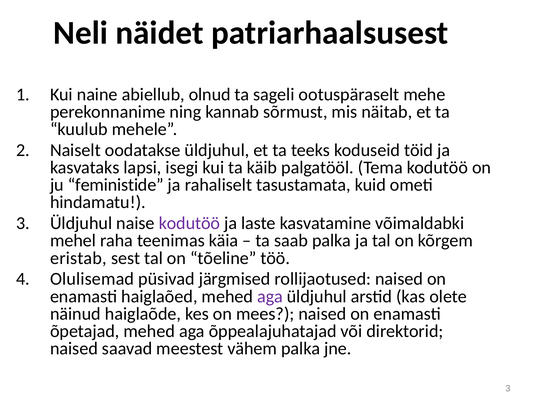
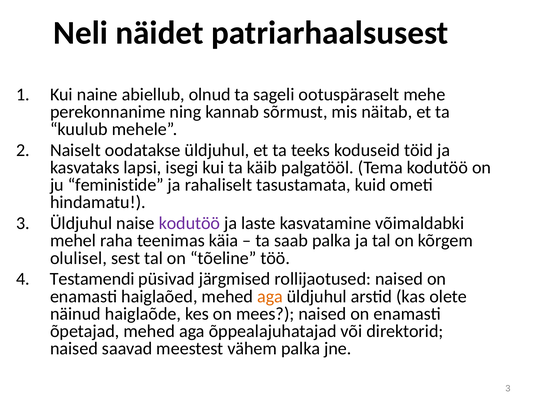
eristab: eristab -> olulisel
Olulisemad: Olulisemad -> Testamendi
aga at (270, 297) colour: purple -> orange
